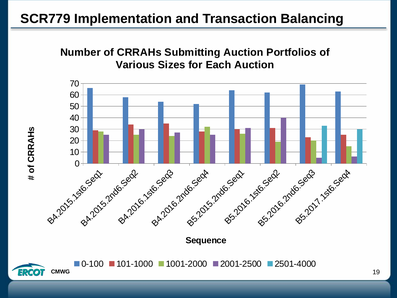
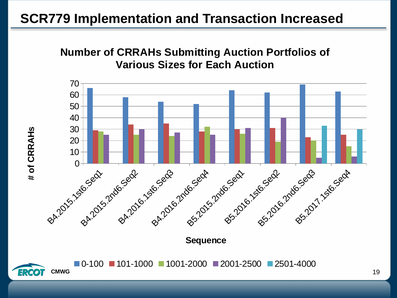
Balancing: Balancing -> Increased
